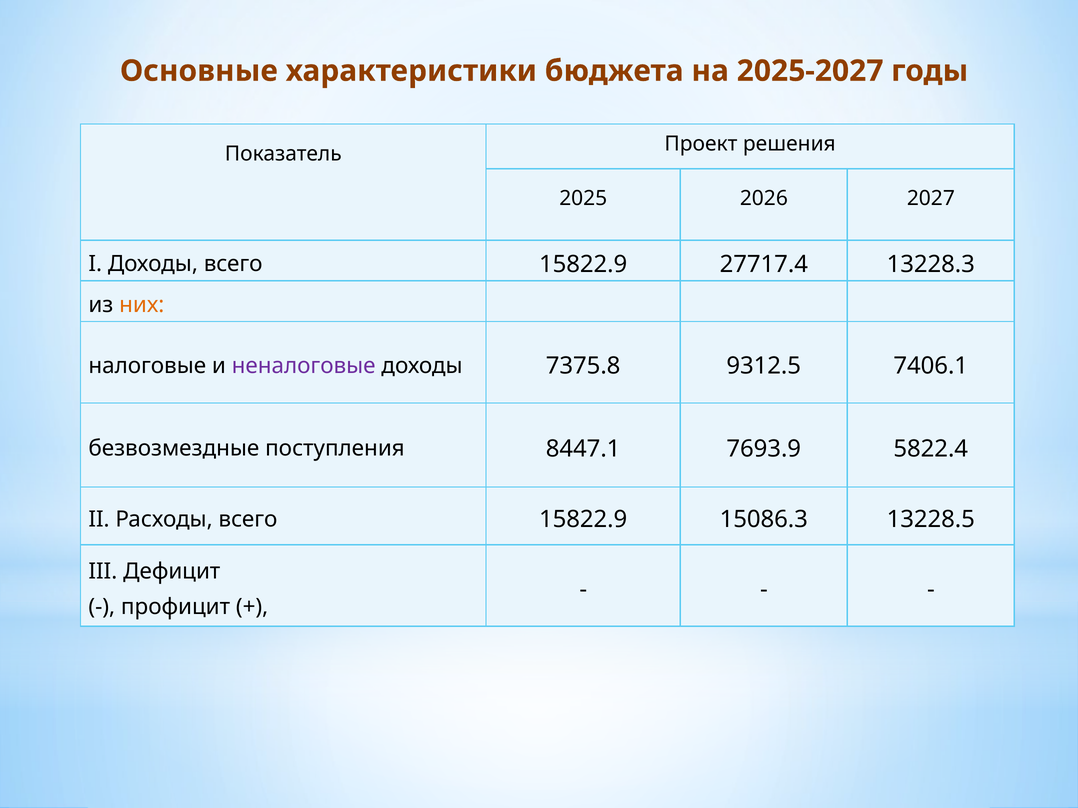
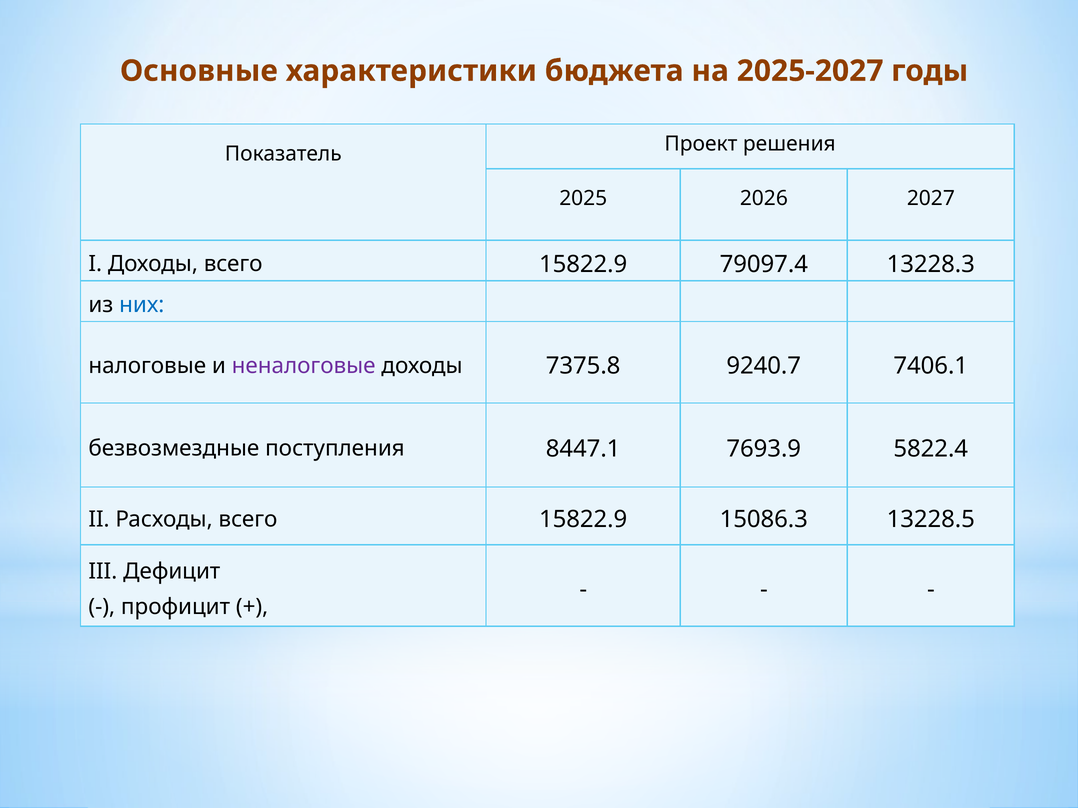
27717.4: 27717.4 -> 79097.4
них colour: orange -> blue
9312.5: 9312.5 -> 9240.7
